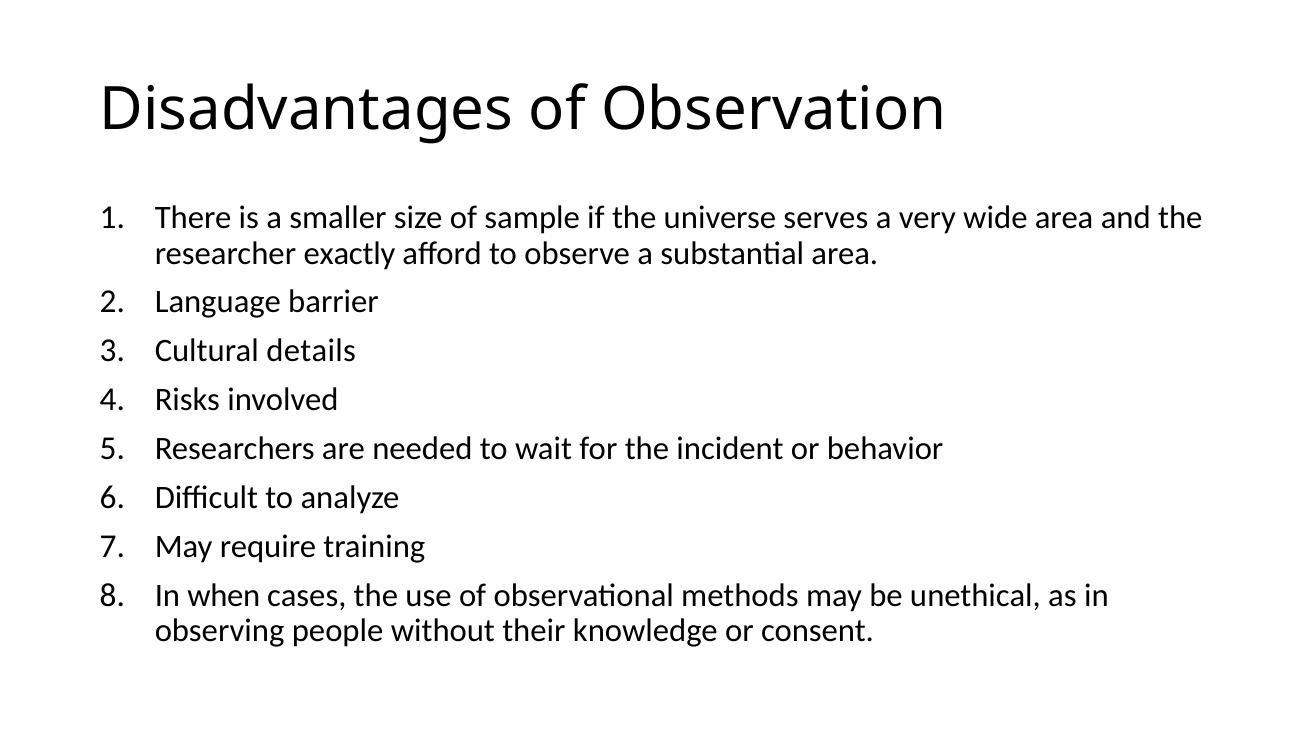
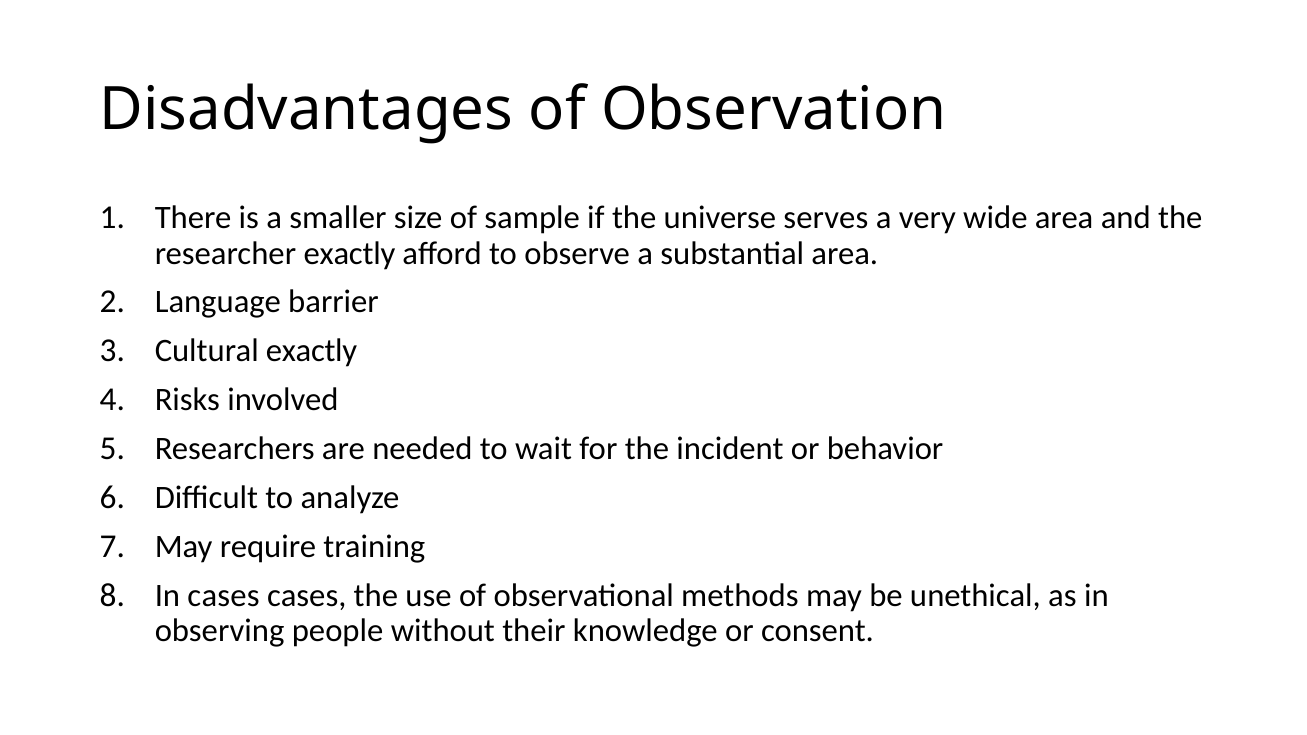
Cultural details: details -> exactly
In when: when -> cases
